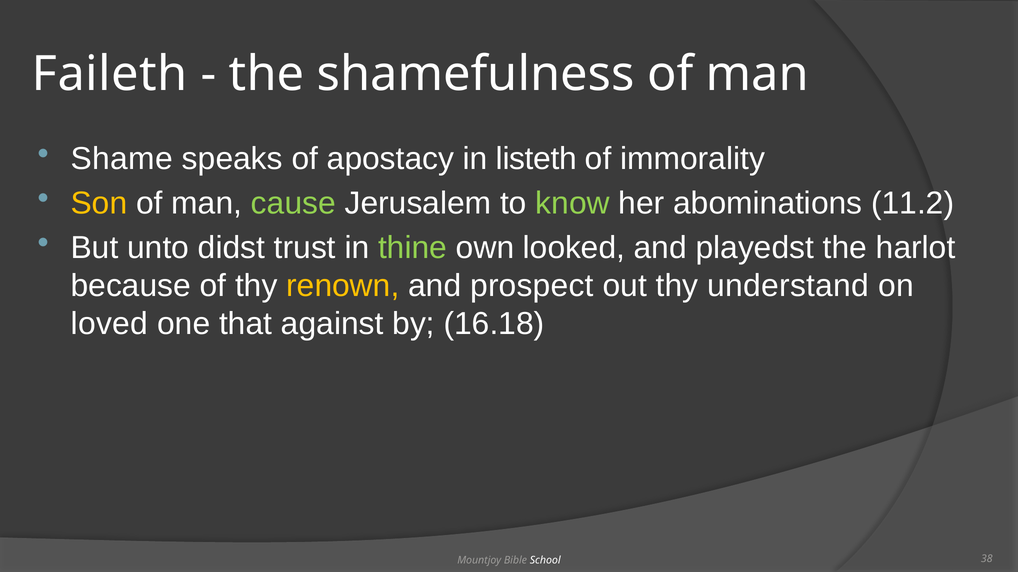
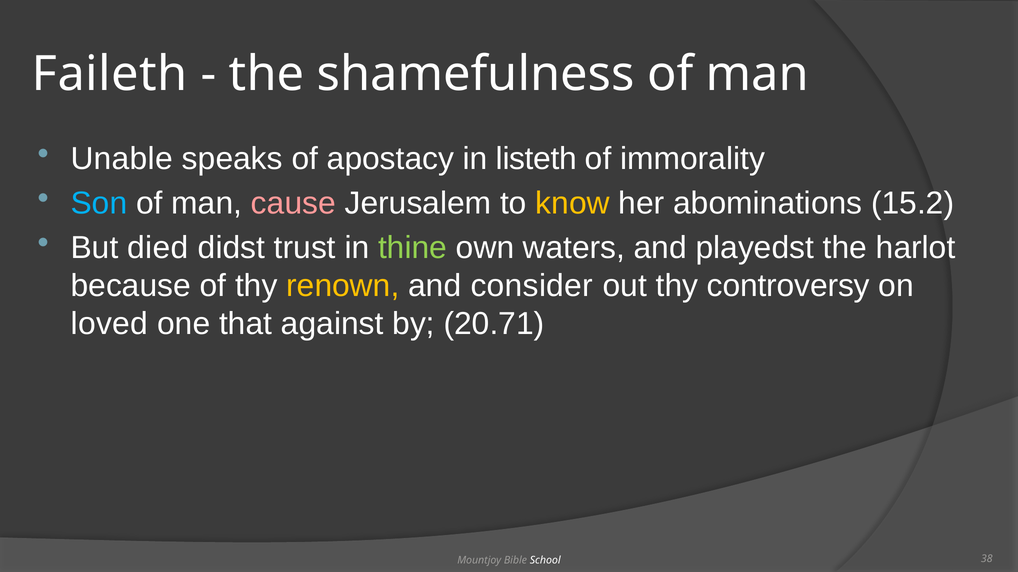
Shame: Shame -> Unable
Son colour: yellow -> light blue
cause colour: light green -> pink
know colour: light green -> yellow
11.2: 11.2 -> 15.2
unto: unto -> died
looked: looked -> waters
prospect: prospect -> consider
understand: understand -> controversy
16.18: 16.18 -> 20.71
